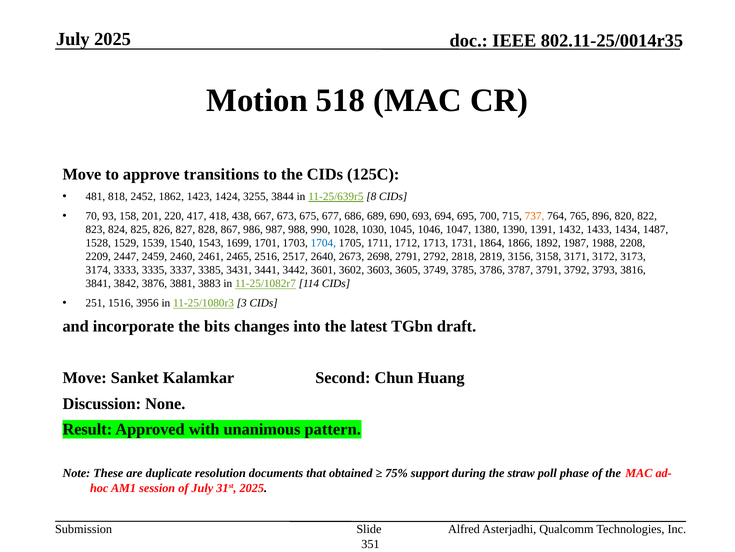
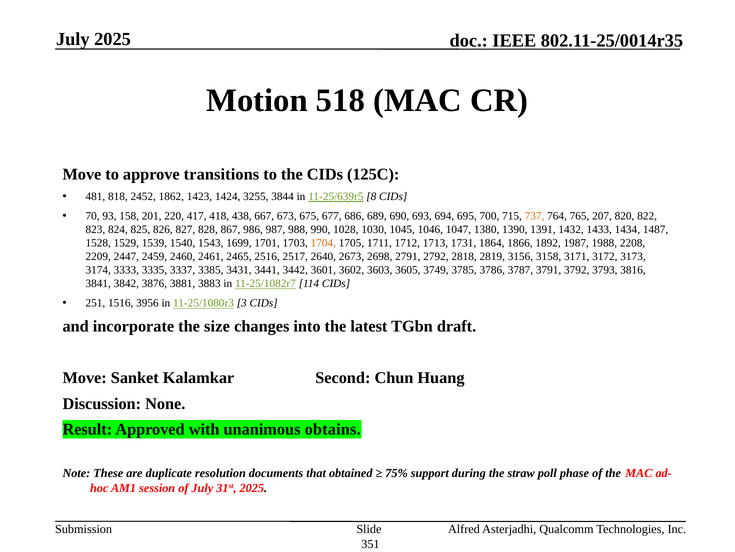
896: 896 -> 207
1704 colour: blue -> orange
bits: bits -> size
pattern: pattern -> obtains
